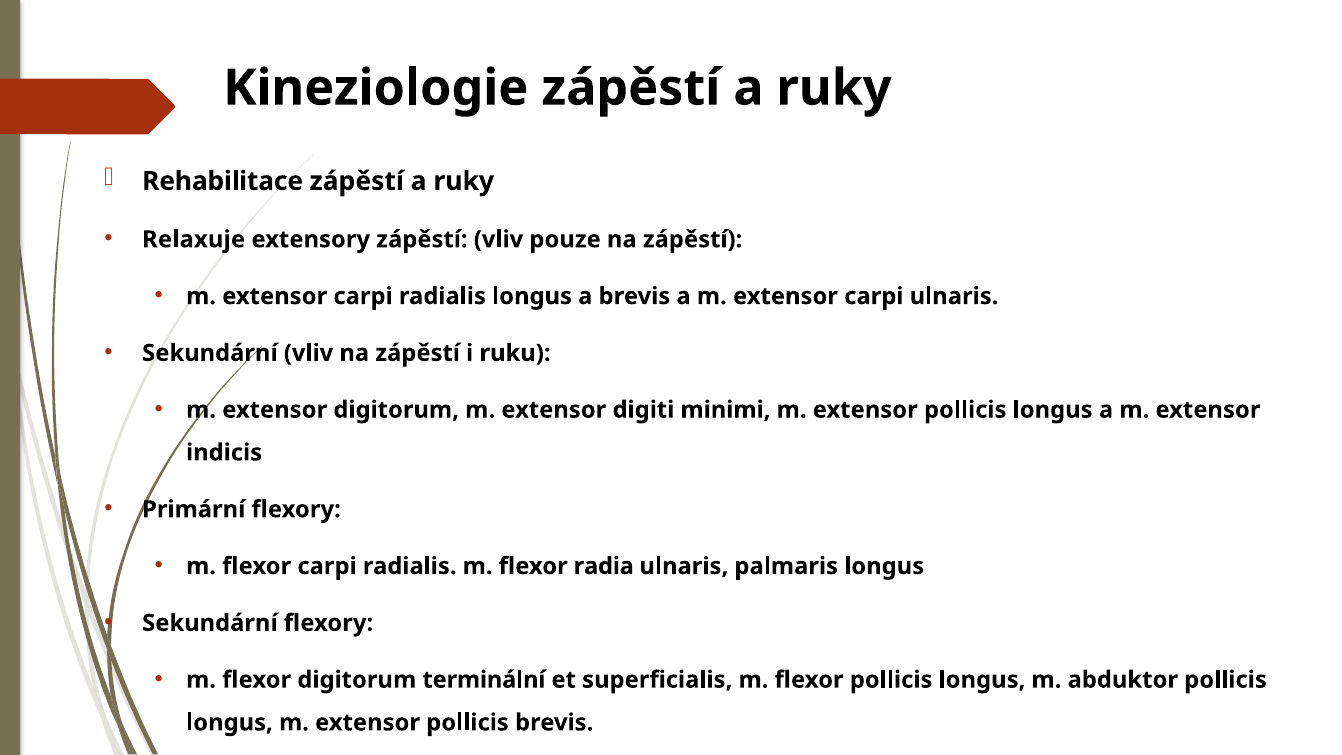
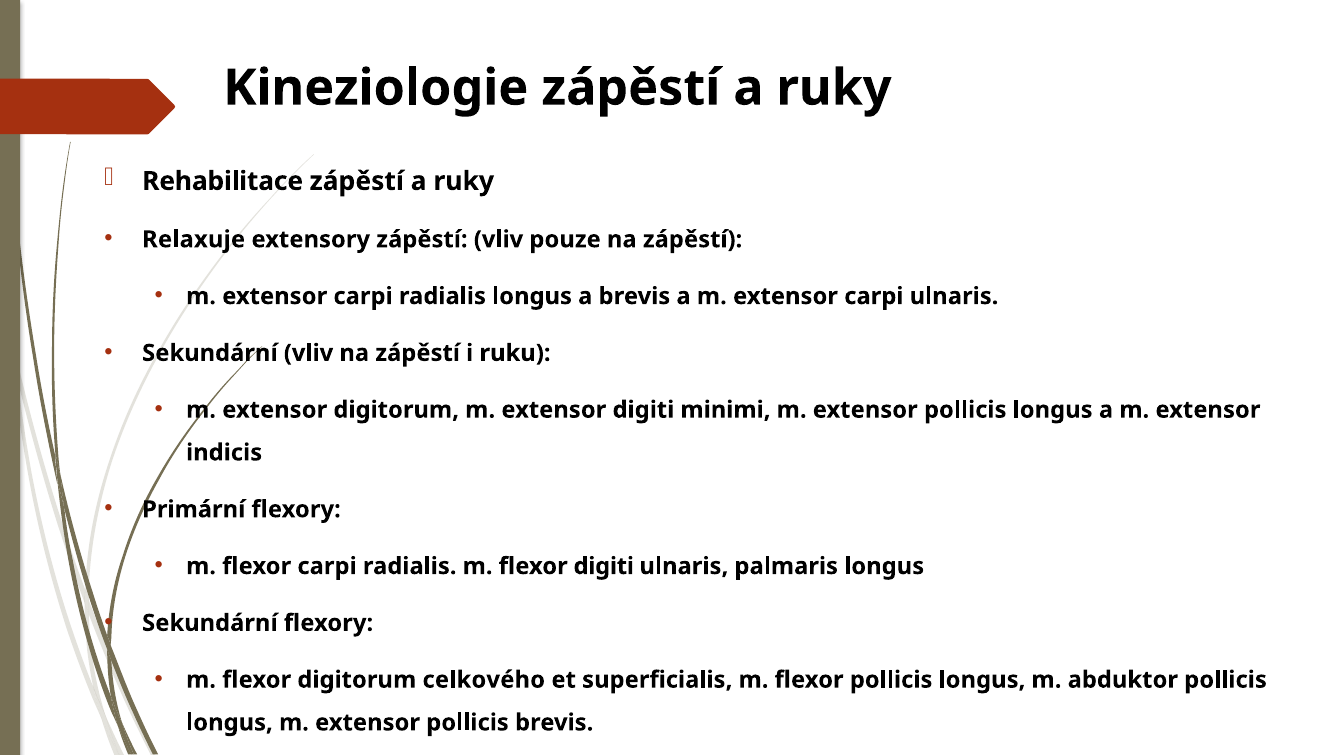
flexor radia: radia -> digiti
terminální: terminální -> celkového
